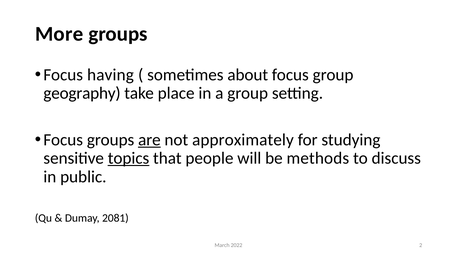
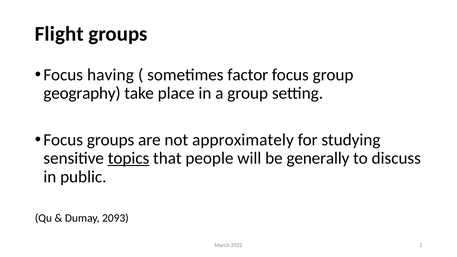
More: More -> Flight
about: about -> factor
are underline: present -> none
methods: methods -> generally
2081: 2081 -> 2093
